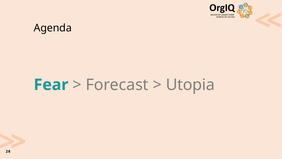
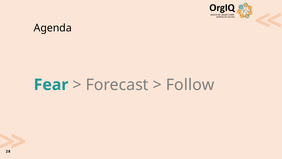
Utopia: Utopia -> Follow
